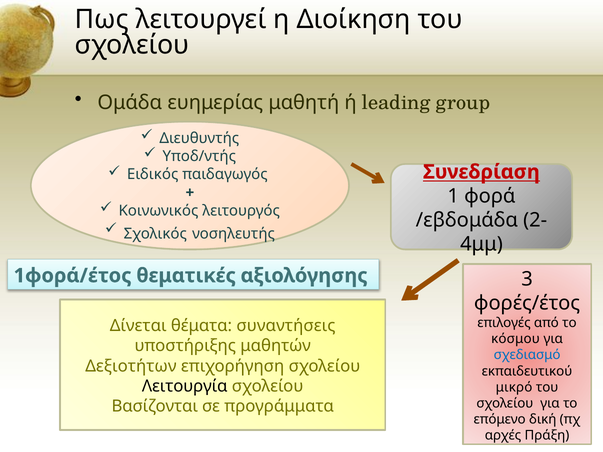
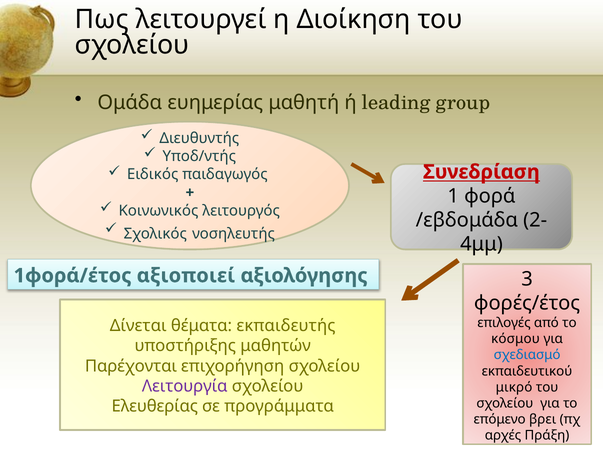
θεματικές: θεματικές -> αξιοποιεί
συναντήσεις: συναντήσεις -> εκπαιδευτής
Δεξιοτήτων: Δεξιοτήτων -> Παρέχονται
Λειτουργία colour: black -> purple
Βασίζονται: Βασίζονται -> Ελευθερίας
δική: δική -> βρει
